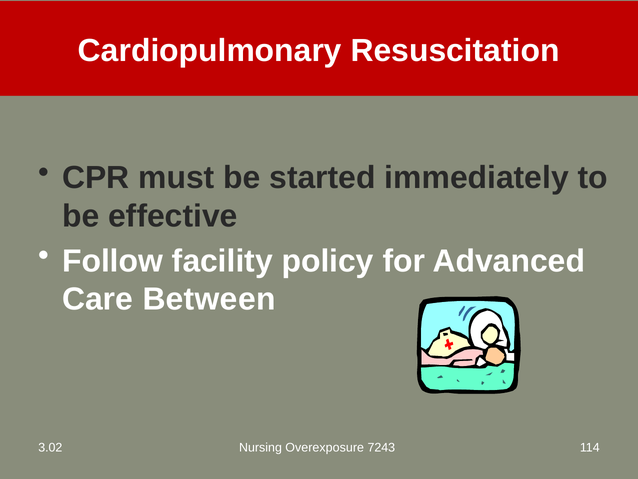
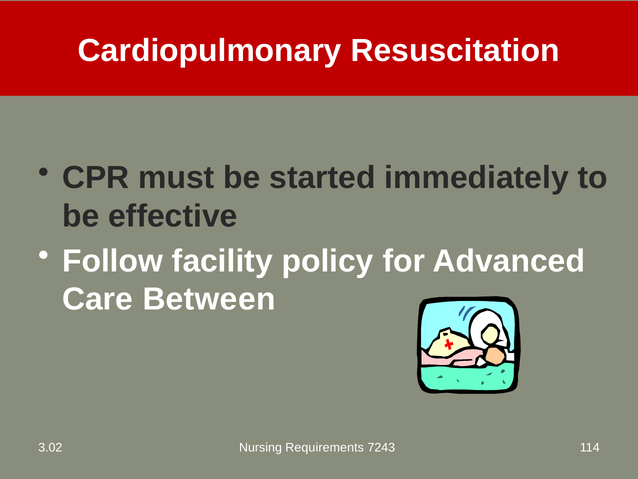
Overexposure: Overexposure -> Requirements
